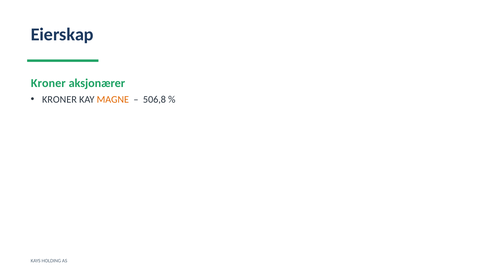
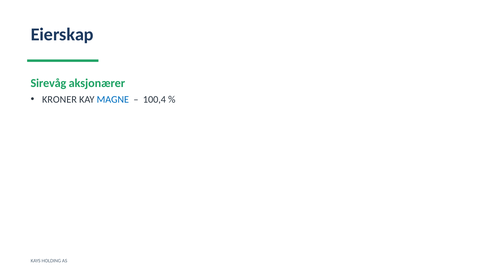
Kroner at (48, 83): Kroner -> Sirevåg
MAGNE colour: orange -> blue
506,8: 506,8 -> 100,4
